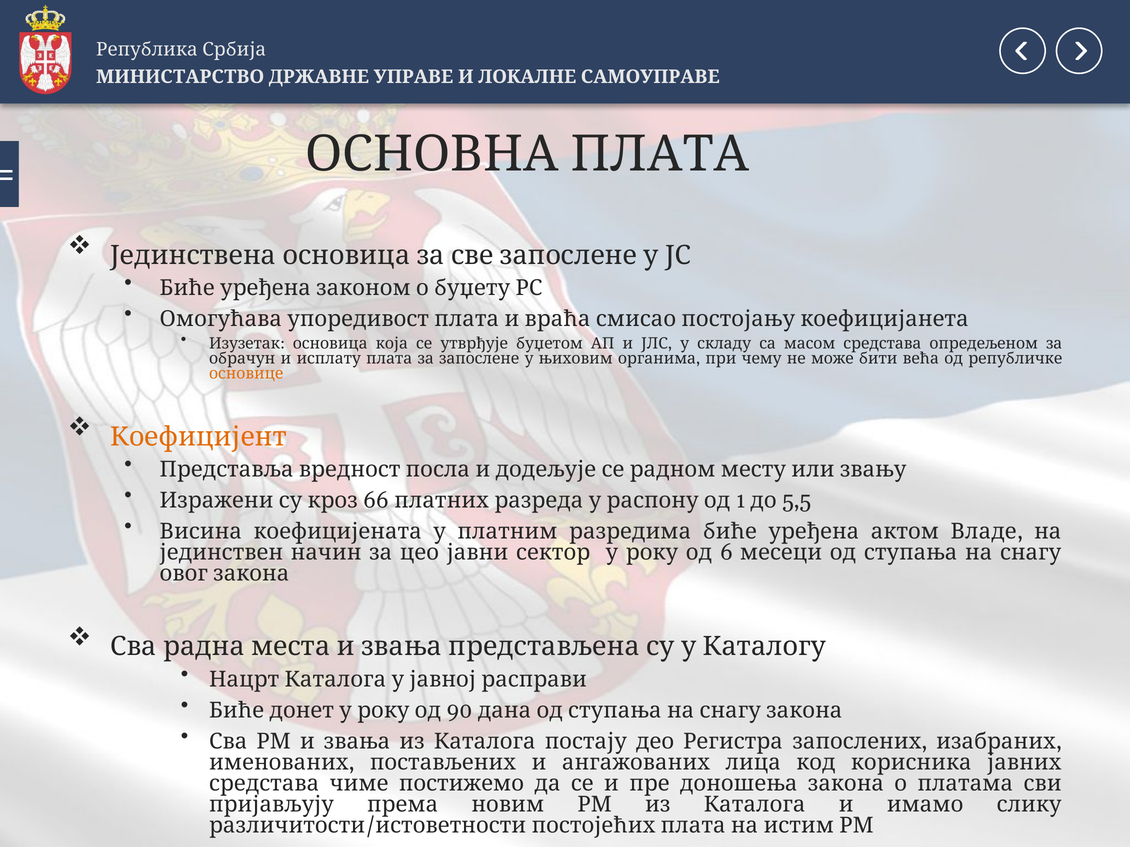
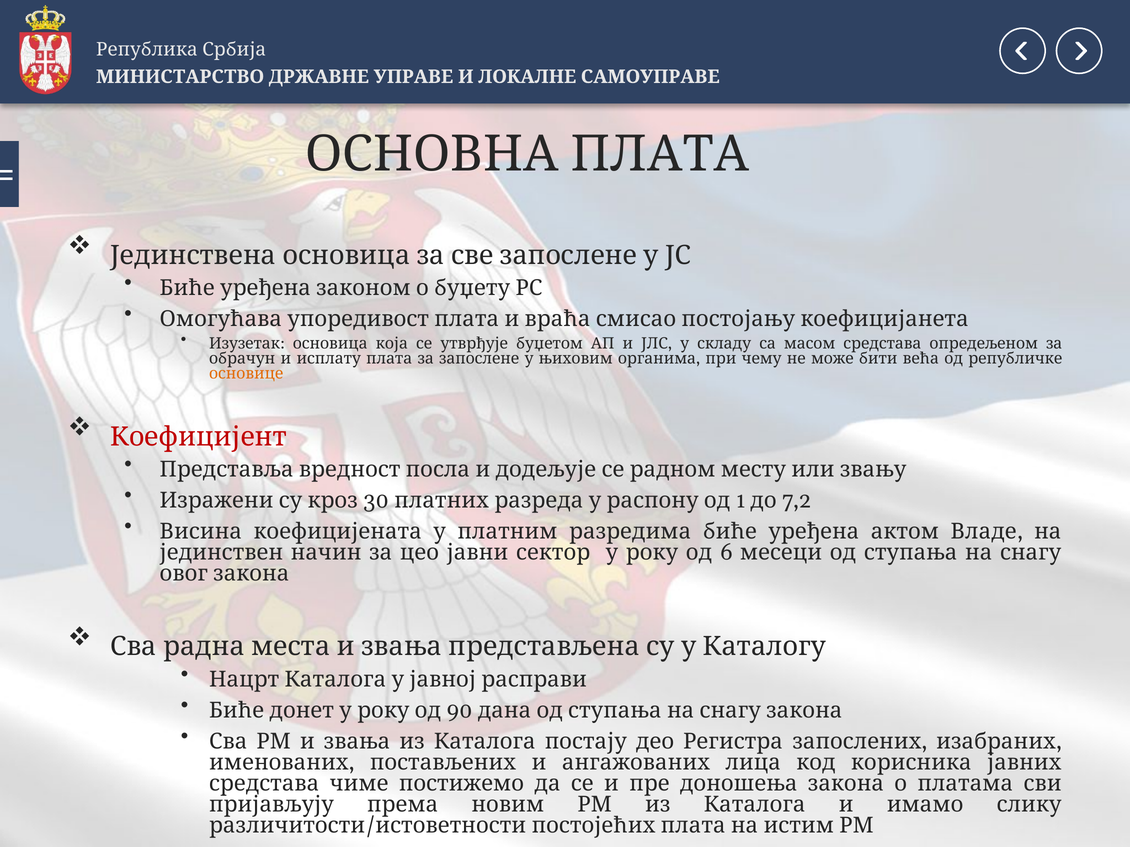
Коефицијент colour: orange -> red
66: 66 -> 30
5,5: 5,5 -> 7,2
